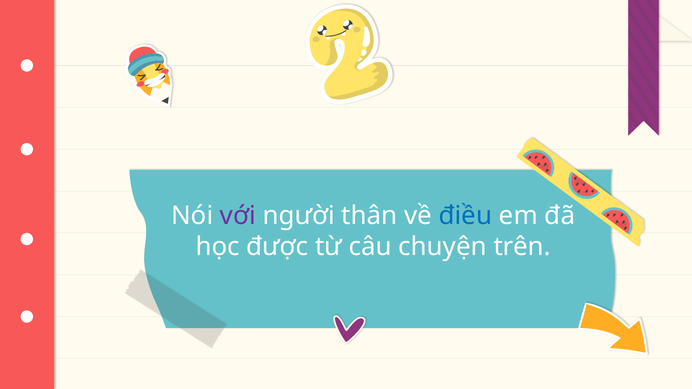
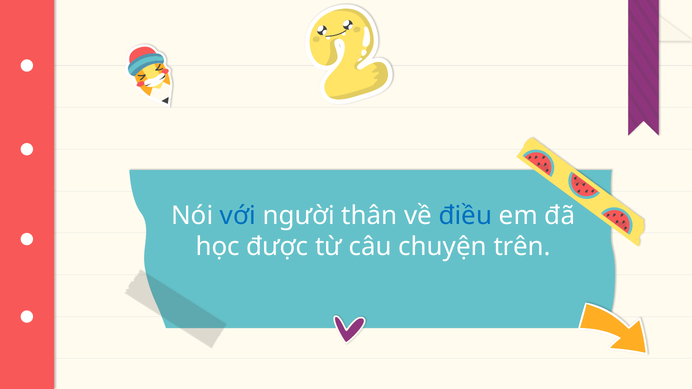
với colour: purple -> blue
